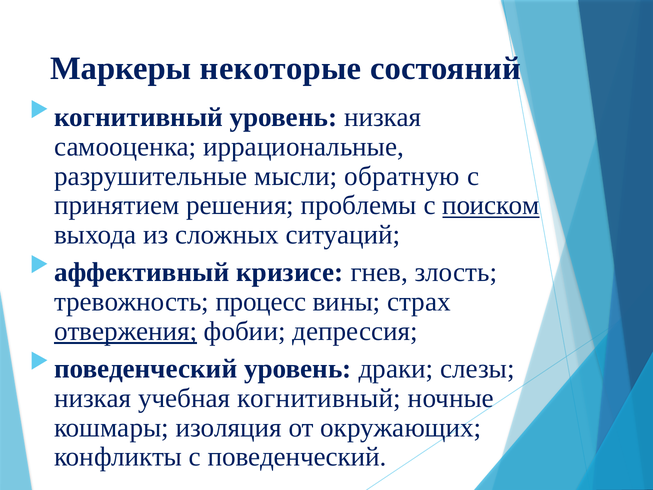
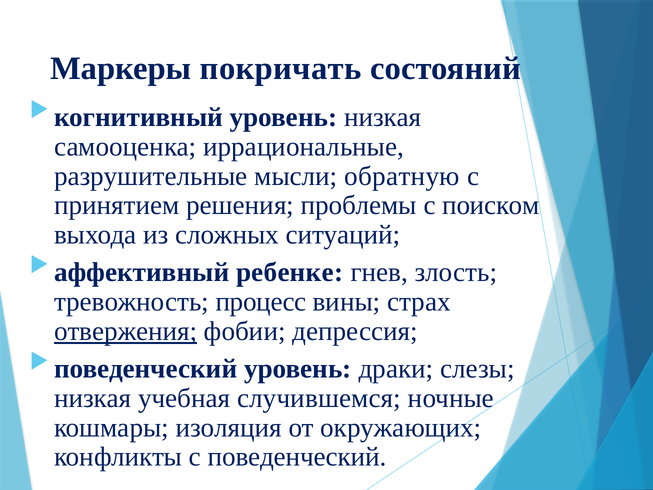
некоторые: некоторые -> покричать
поиском underline: present -> none
кризисе: кризисе -> ребенке
учебная когнитивный: когнитивный -> случившемся
